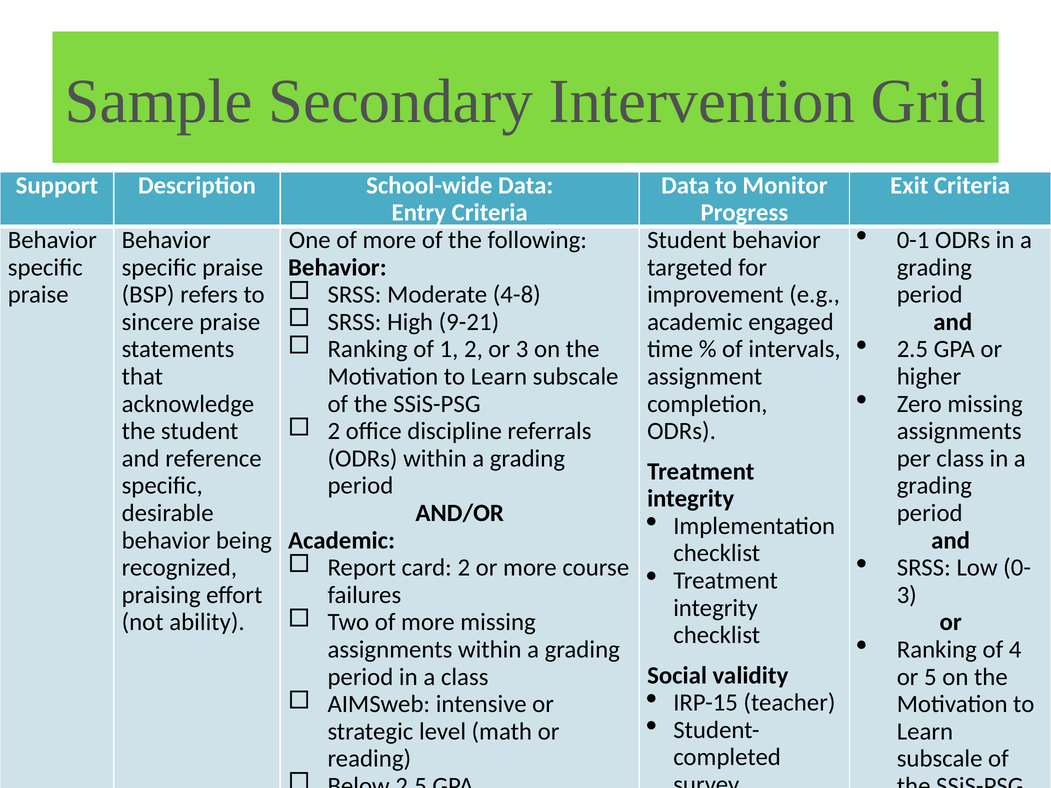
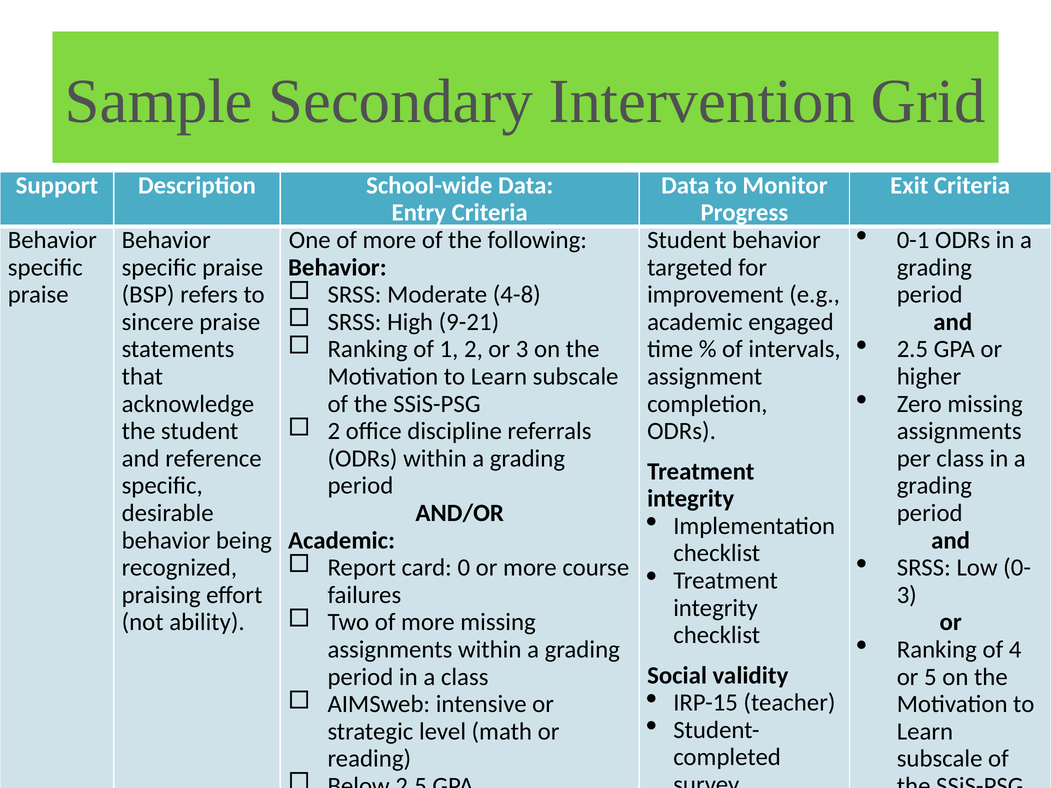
card 2: 2 -> 0
